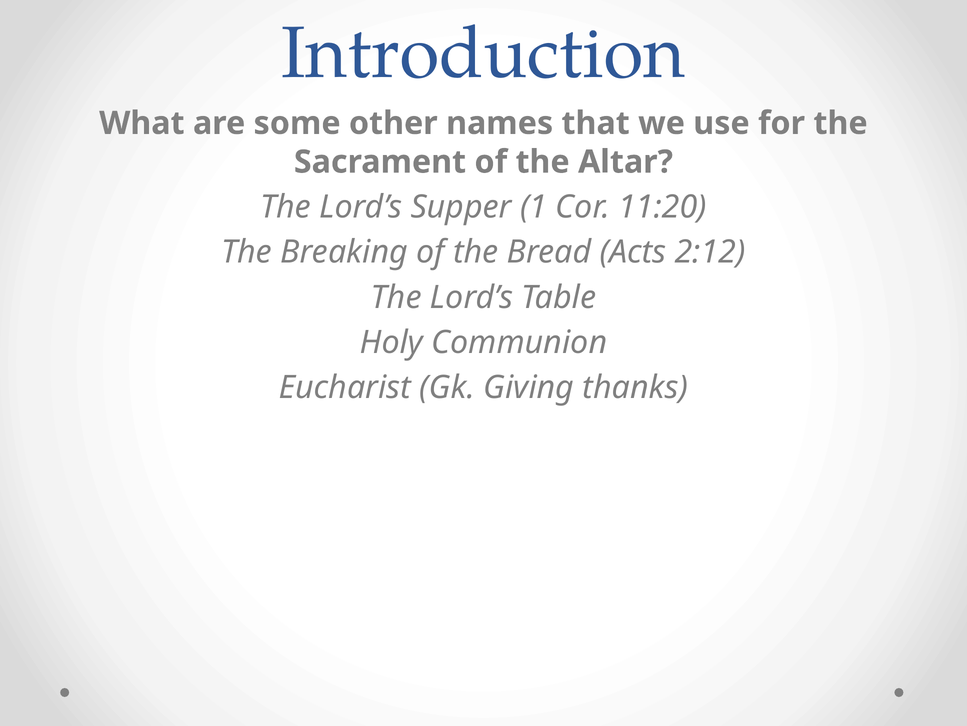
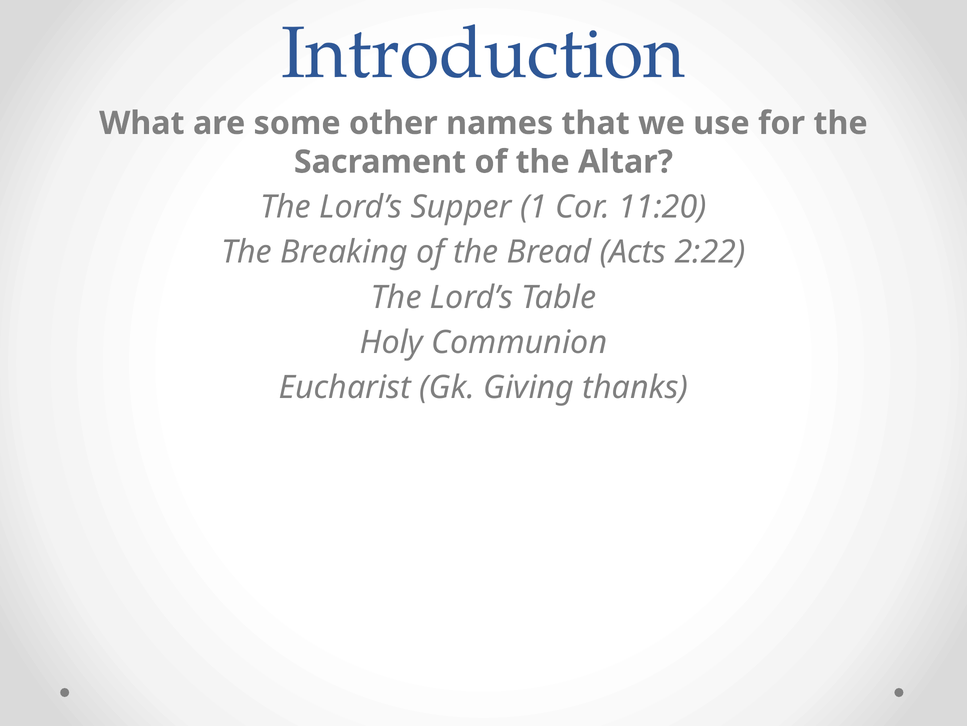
2:12: 2:12 -> 2:22
